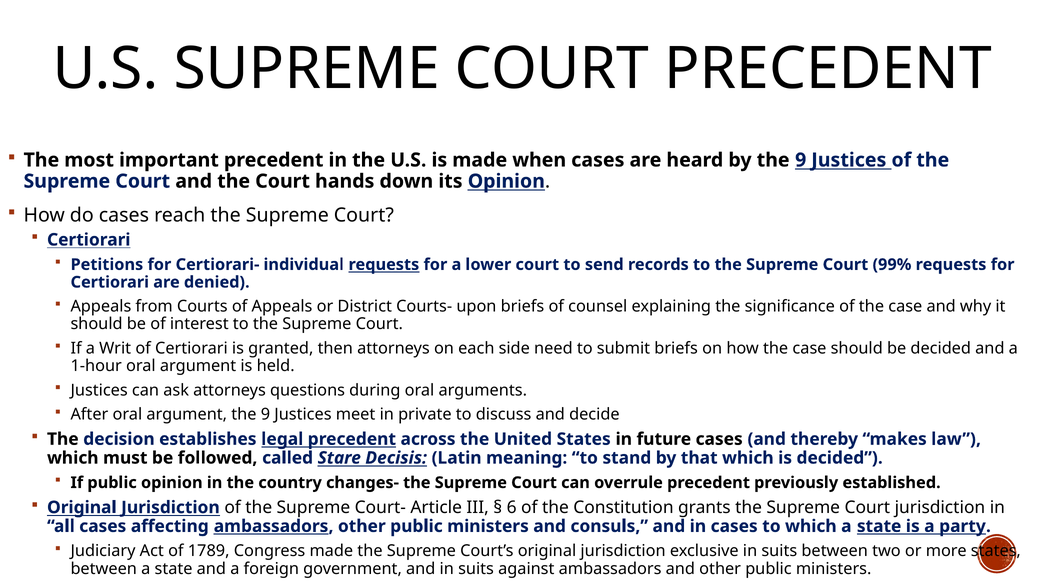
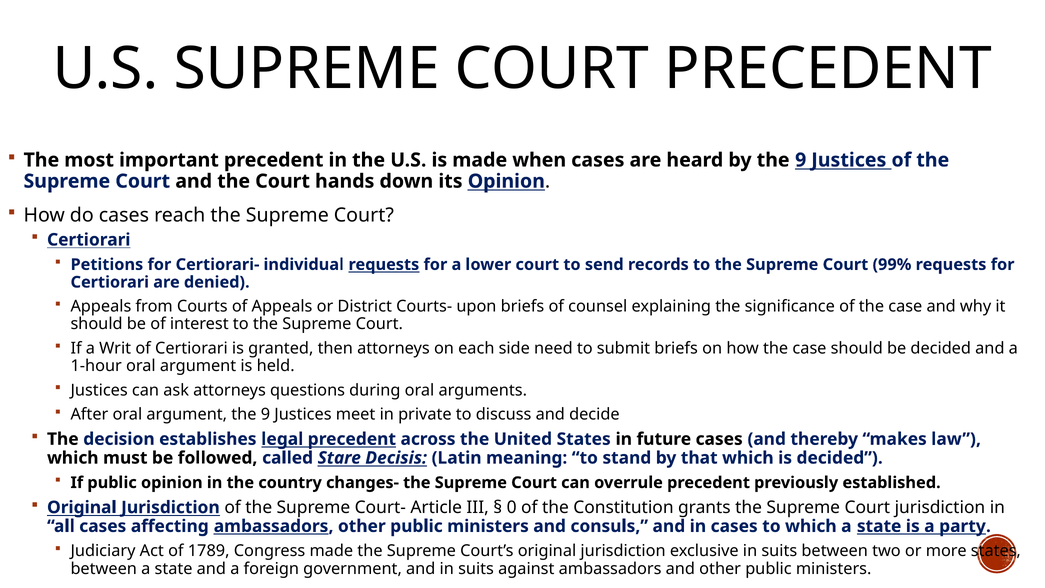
6: 6 -> 0
